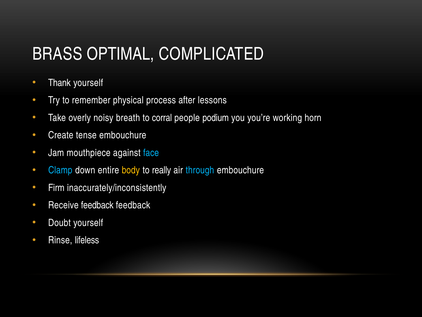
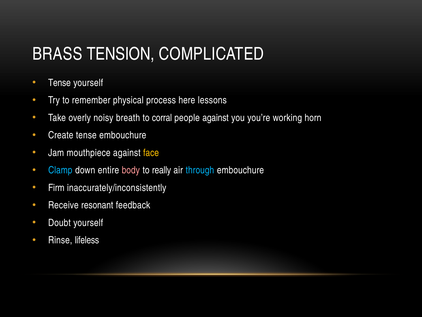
OPTIMAL: OPTIMAL -> TENSION
Thank at (59, 83): Thank -> Tense
after: after -> here
people podium: podium -> against
face colour: light blue -> yellow
body colour: yellow -> pink
Receive feedback: feedback -> resonant
